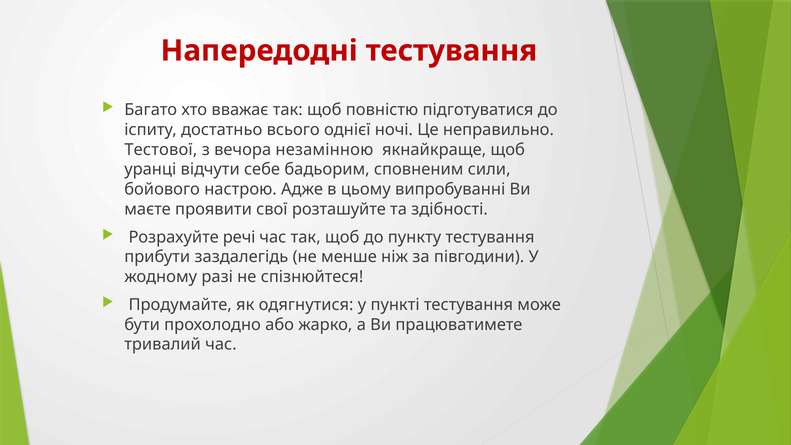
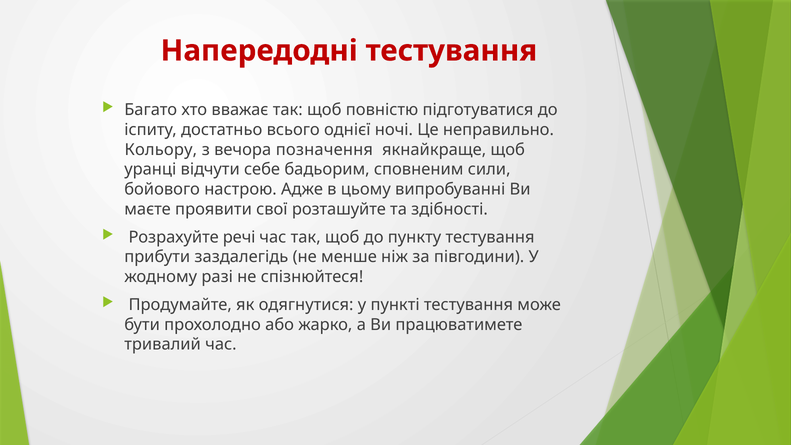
Тестової: Тестової -> Кольору
незамінною: незамінною -> позначення
